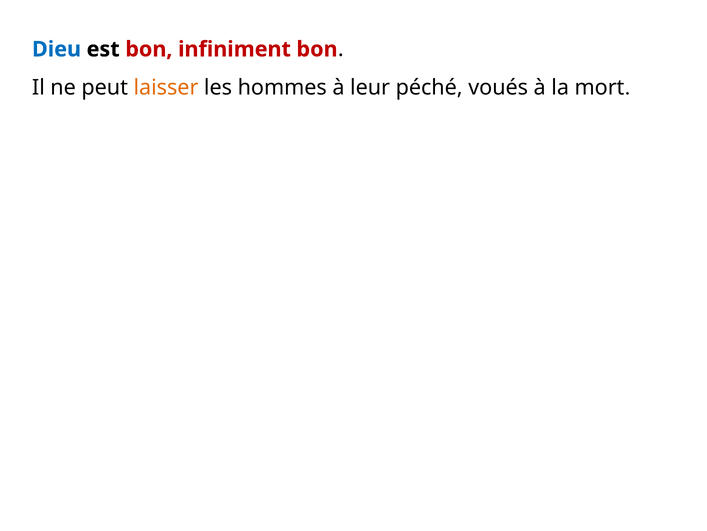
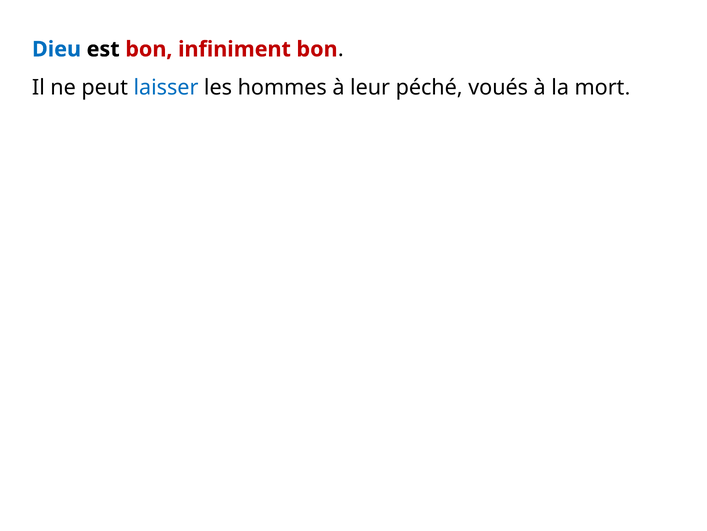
laisser colour: orange -> blue
